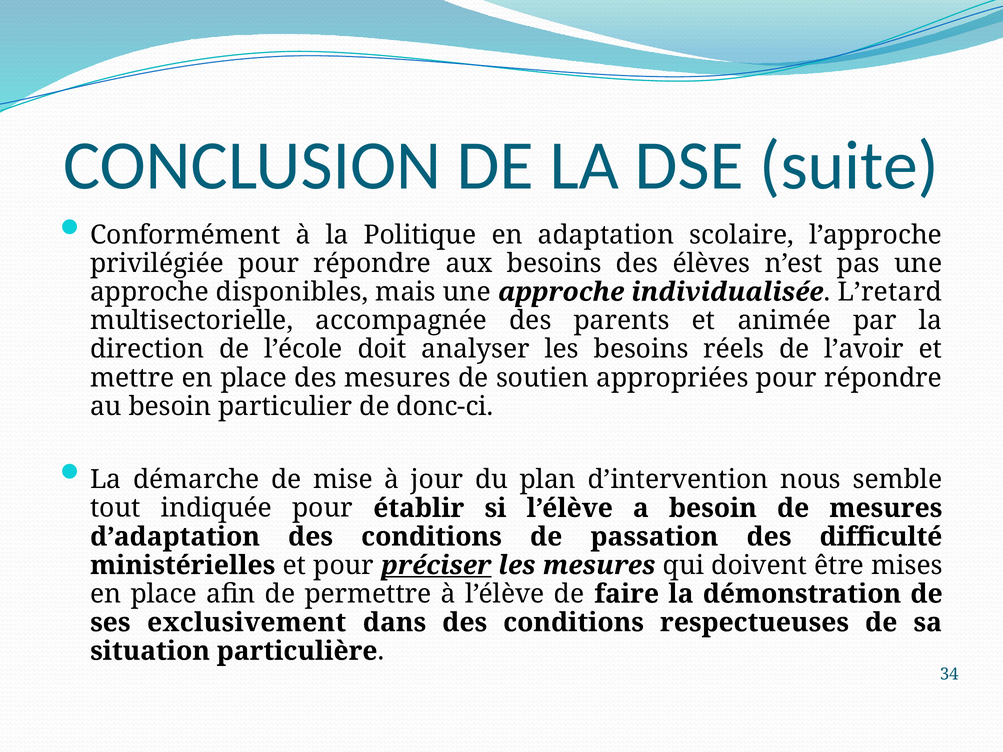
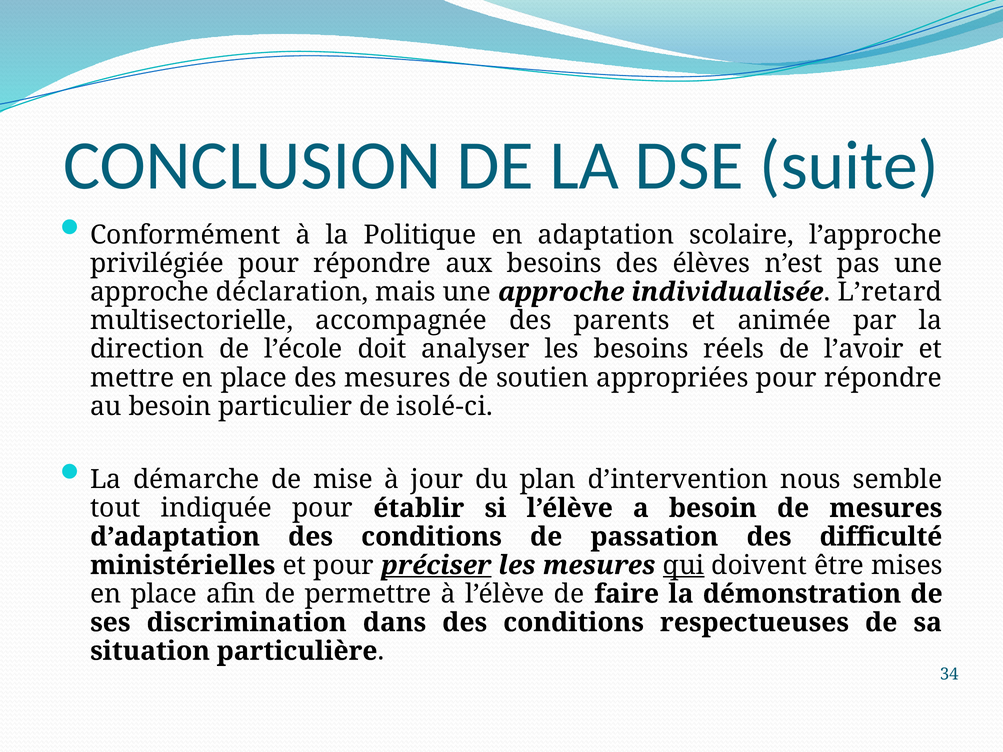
disponibles: disponibles -> déclaration
donc-ci: donc-ci -> isolé-ci
qui underline: none -> present
exclusivement: exclusivement -> discrimination
